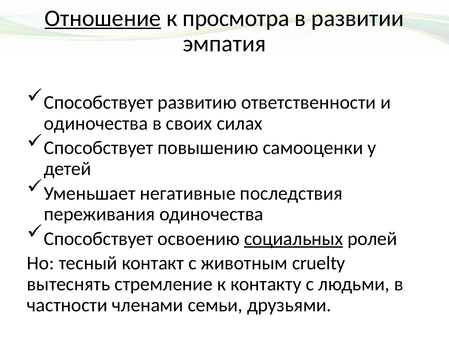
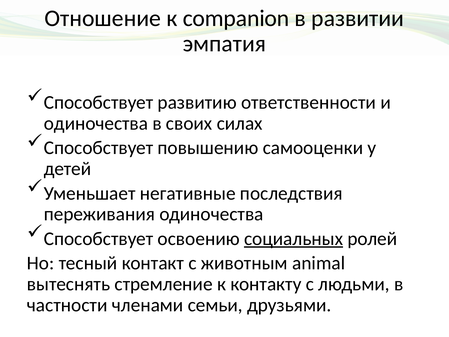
Отношение underline: present -> none
просмотра: просмотра -> companion
cruelty: cruelty -> animal
